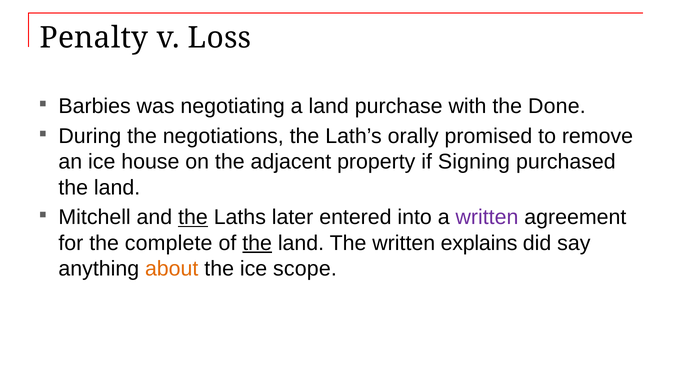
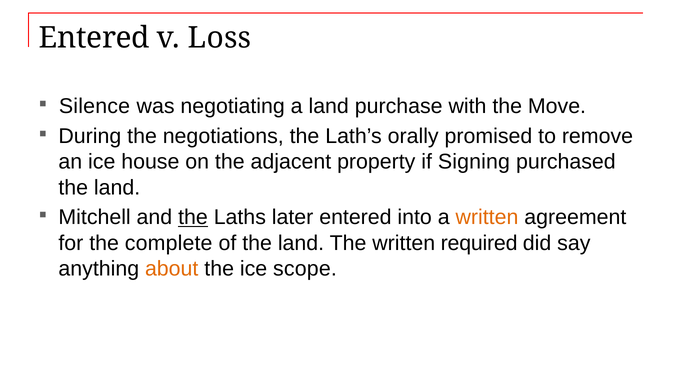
Penalty at (94, 38): Penalty -> Entered
Barbies: Barbies -> Silence
Done: Done -> Move
written at (487, 217) colour: purple -> orange
the at (257, 243) underline: present -> none
explains: explains -> required
